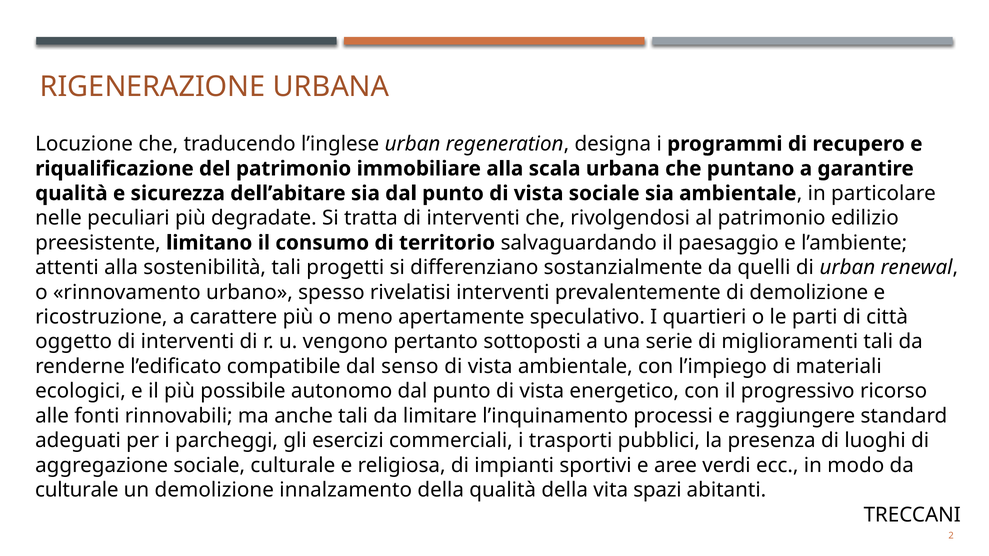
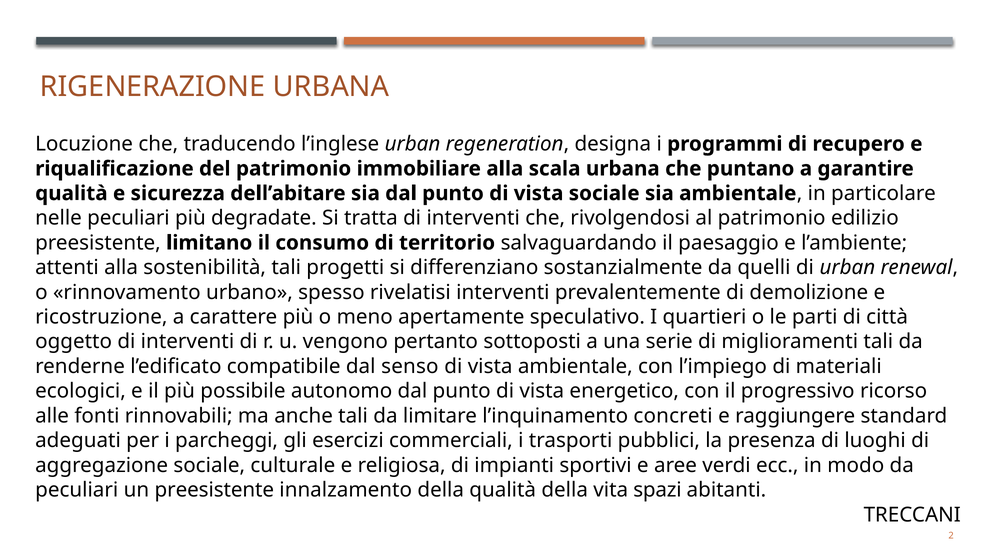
processi: processi -> concreti
culturale at (77, 490): culturale -> peculiari
un demolizione: demolizione -> preesistente
